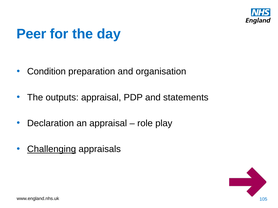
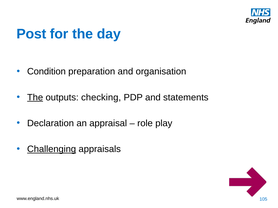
Peer: Peer -> Post
The at (35, 98) underline: none -> present
outputs appraisal: appraisal -> checking
